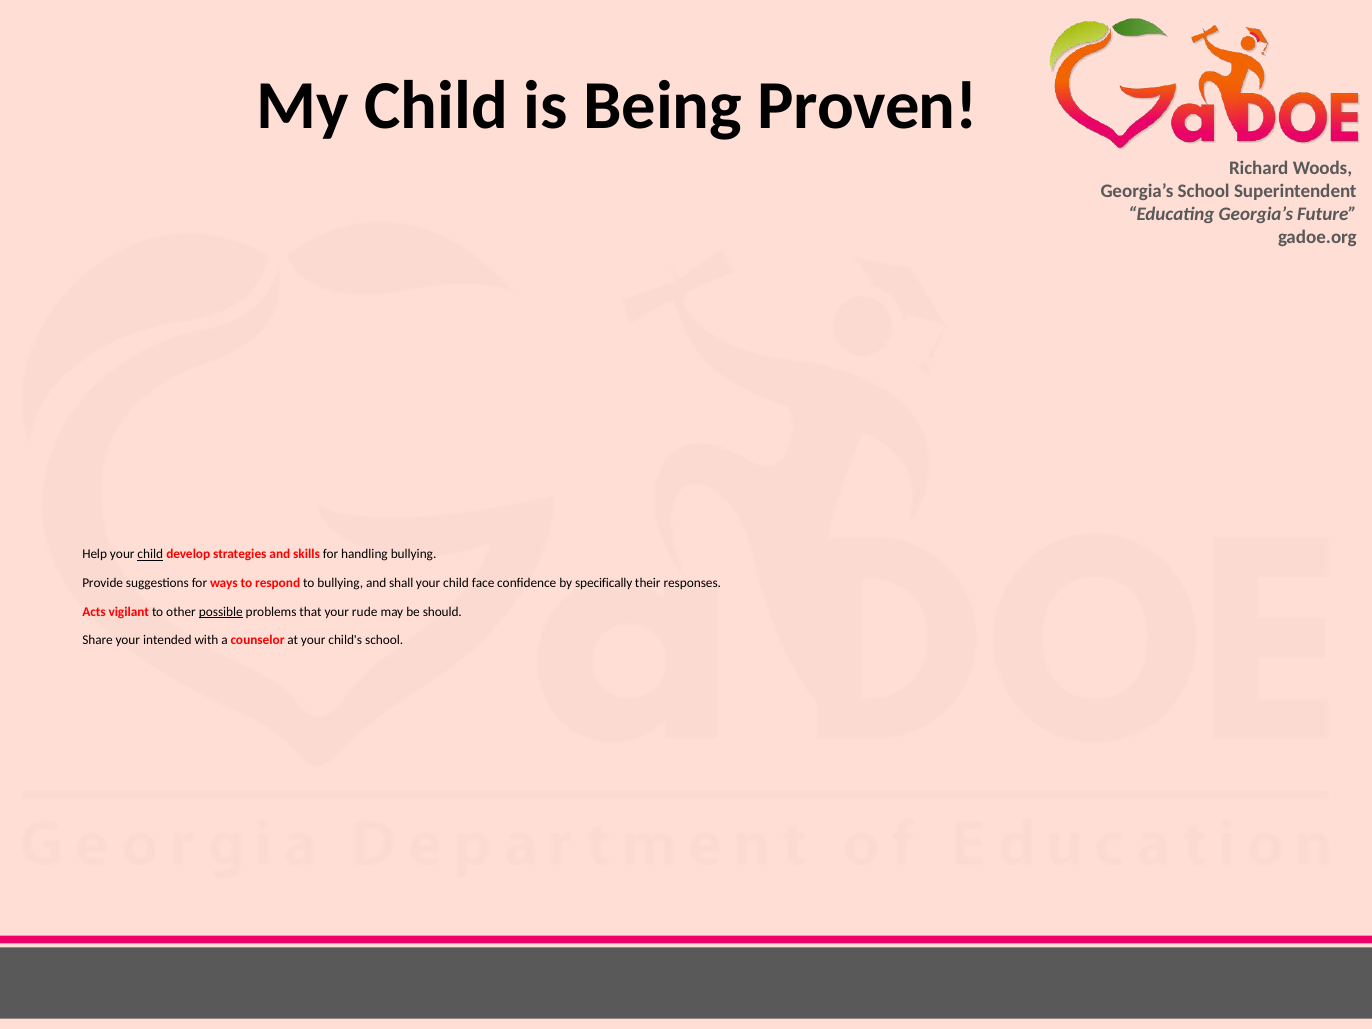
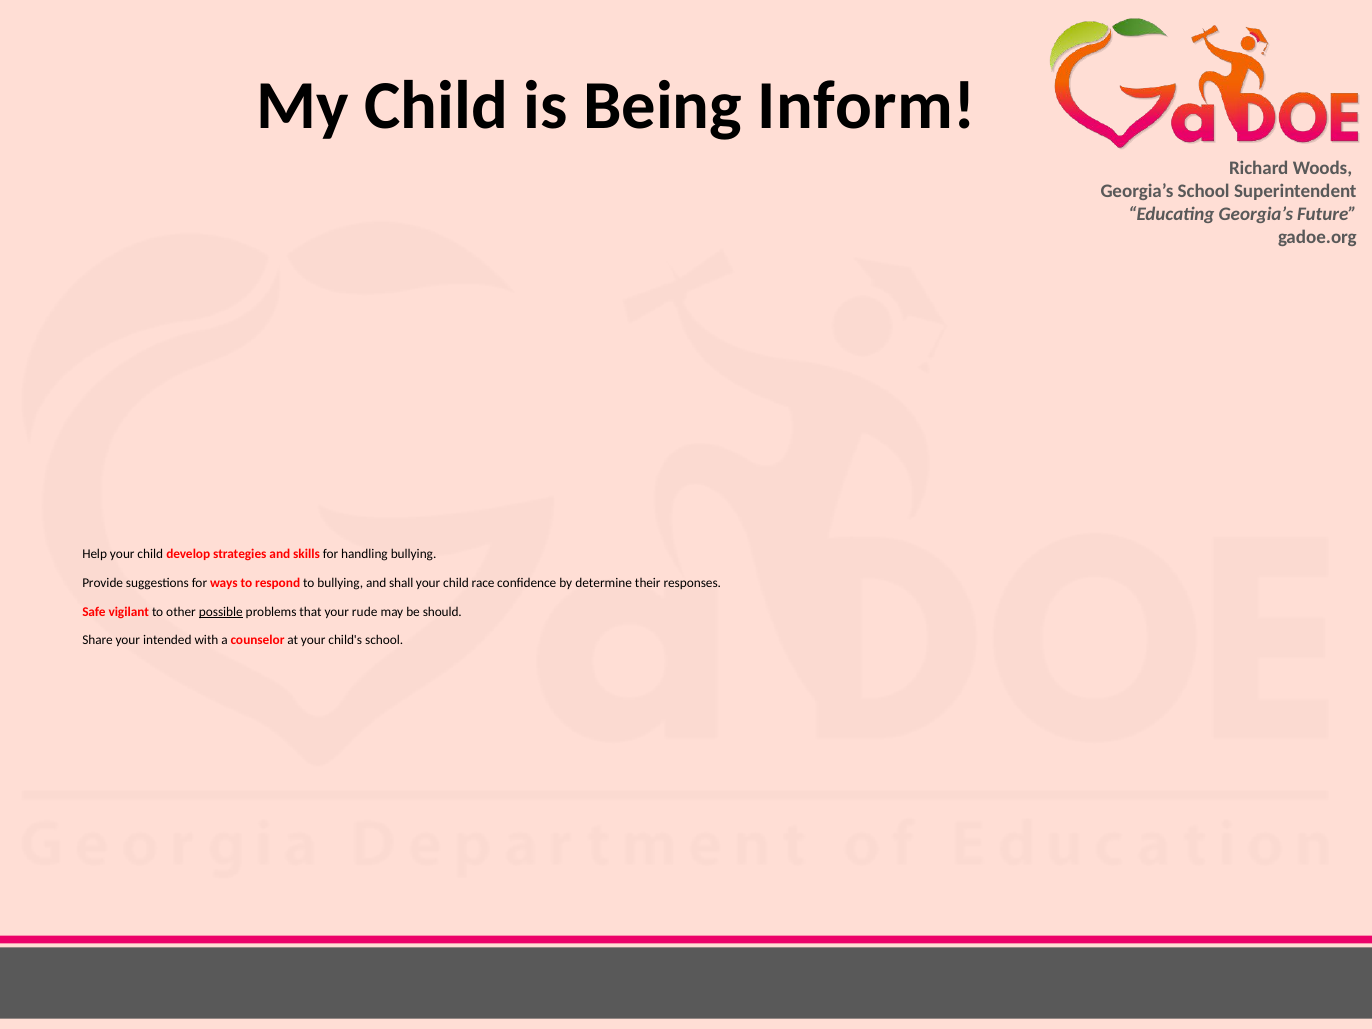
Proven: Proven -> Inform
child at (150, 554) underline: present -> none
face: face -> race
specifically: specifically -> determine
Acts: Acts -> Safe
